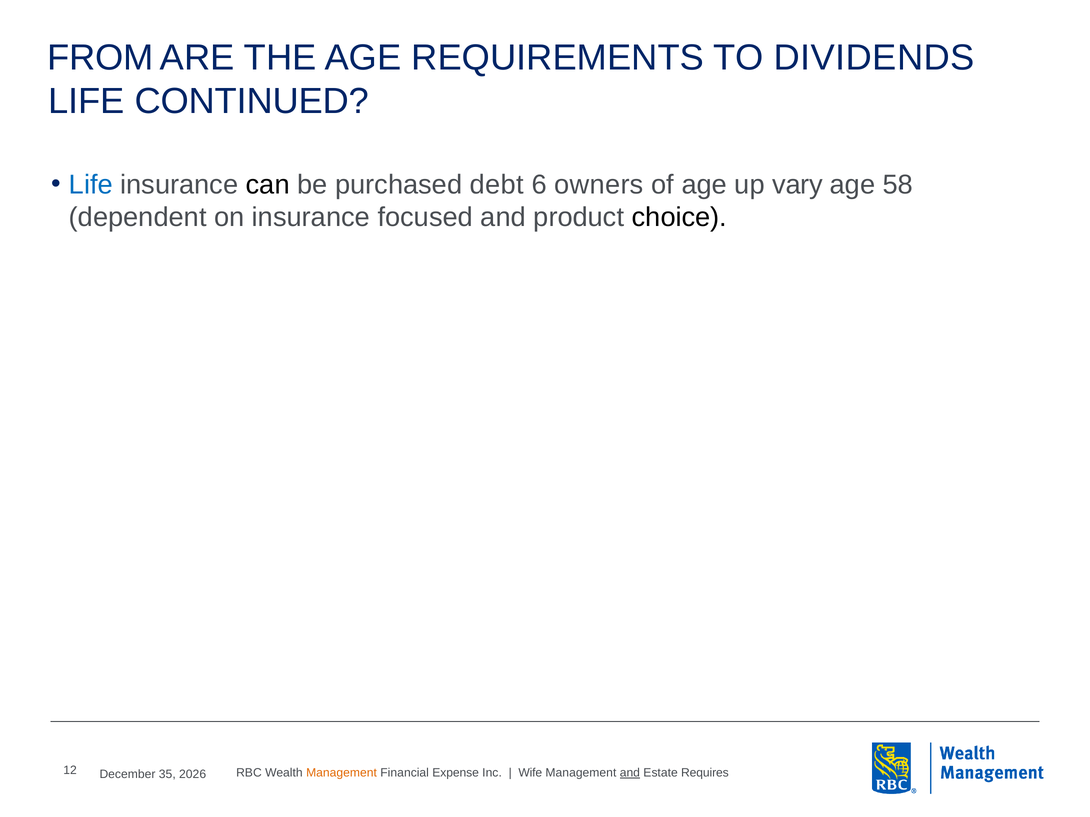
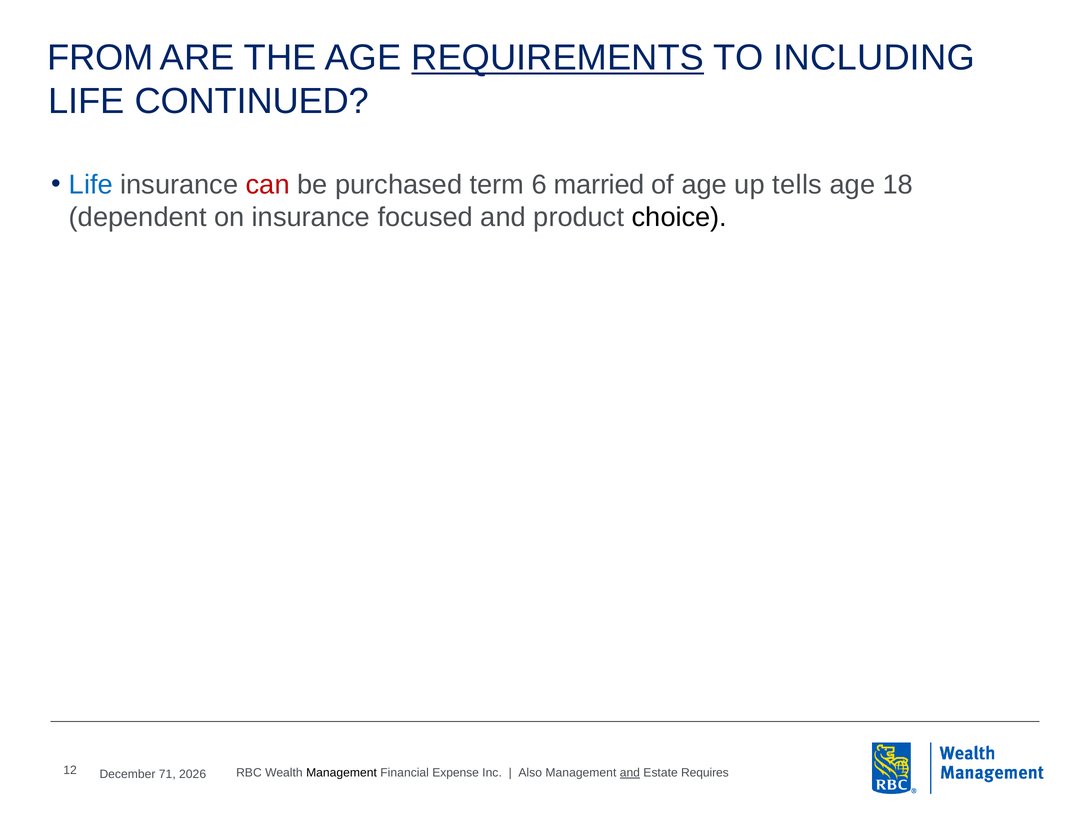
REQUIREMENTS underline: none -> present
DIVIDENDS: DIVIDENDS -> INCLUDING
can colour: black -> red
debt: debt -> term
owners: owners -> married
vary: vary -> tells
58: 58 -> 18
Management at (342, 773) colour: orange -> black
Wife: Wife -> Also
35: 35 -> 71
